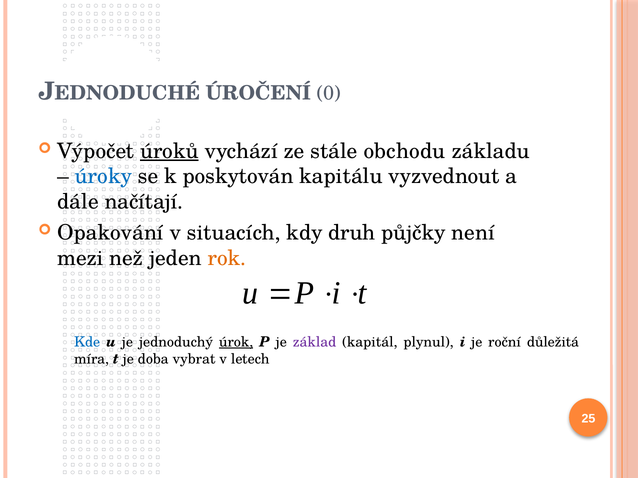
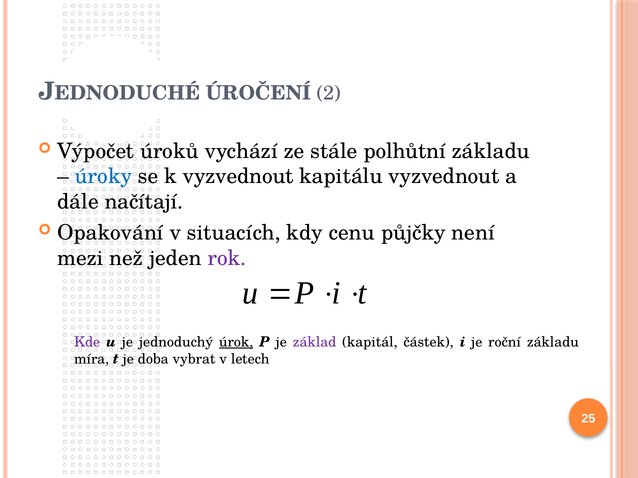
0: 0 -> 2
úroků underline: present -> none
obchodu: obchodu -> polhůtní
k poskytován: poskytován -> vyzvednout
druh: druh -> cenu
rok colour: orange -> purple
Kde colour: blue -> purple
plynul: plynul -> částek
roční důležitá: důležitá -> základu
